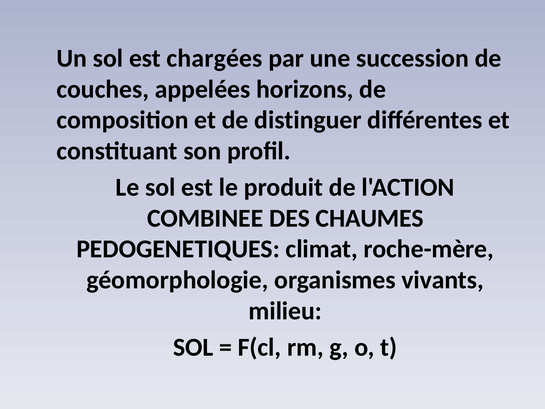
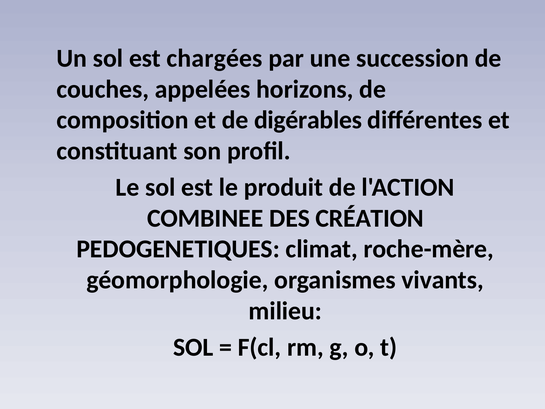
distinguer: distinguer -> digérables
CHAUMES: CHAUMES -> CRÉATION
